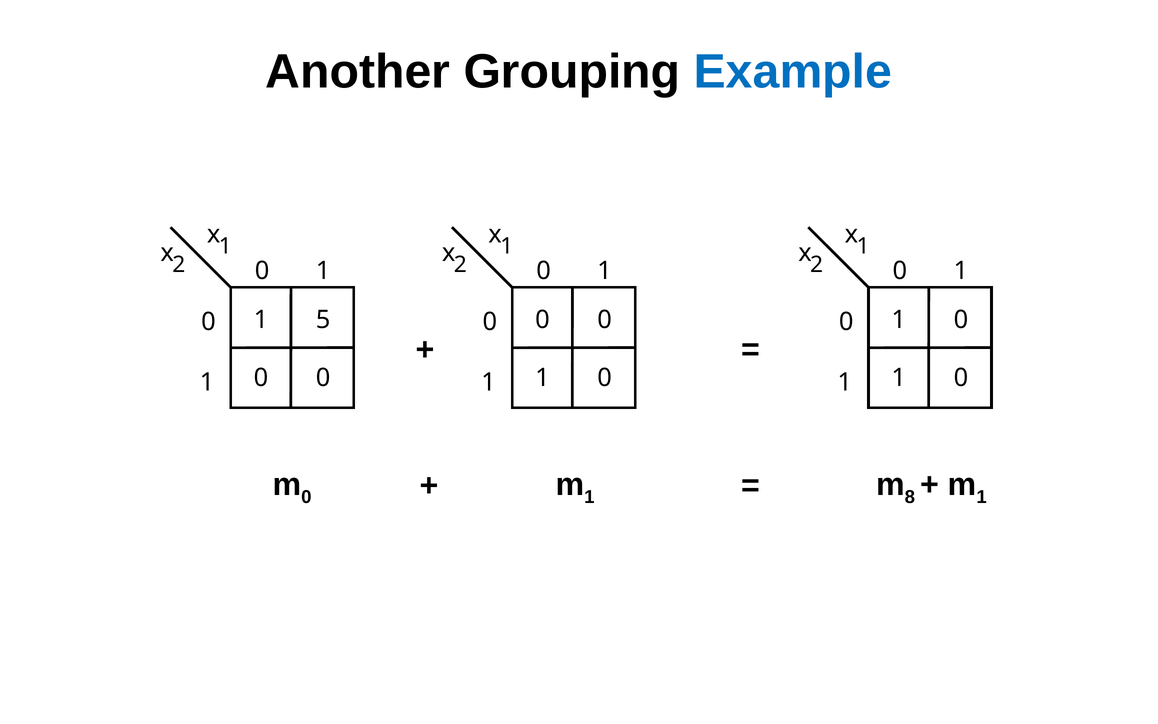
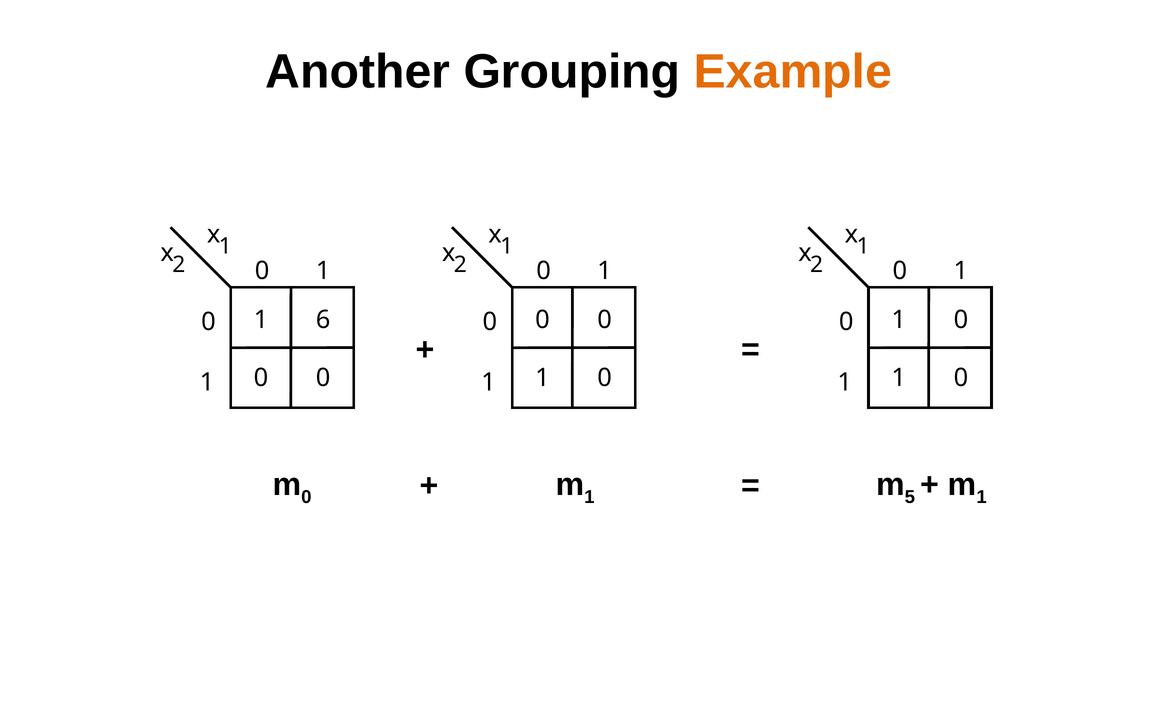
Example colour: blue -> orange
5: 5 -> 6
8: 8 -> 5
